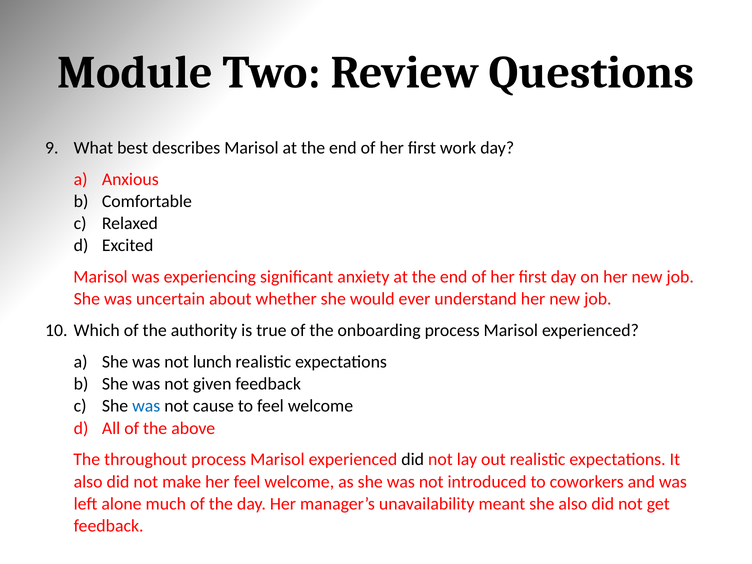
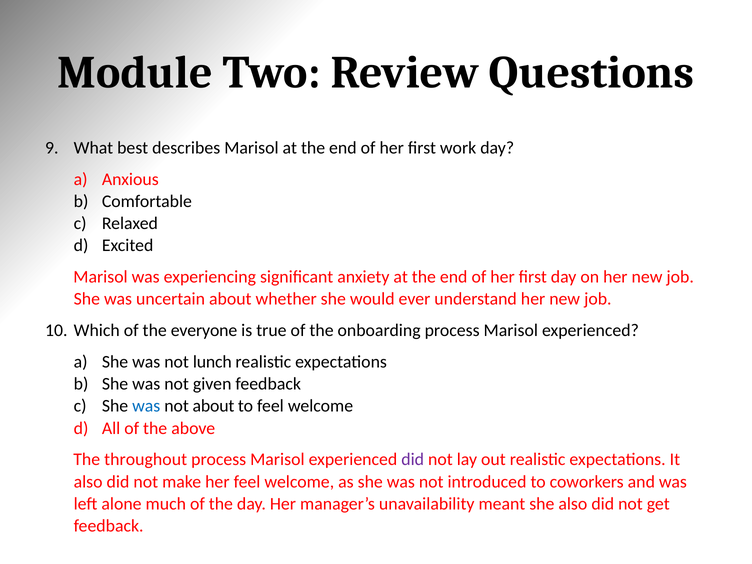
authority: authority -> everyone
not cause: cause -> about
did at (413, 460) colour: black -> purple
